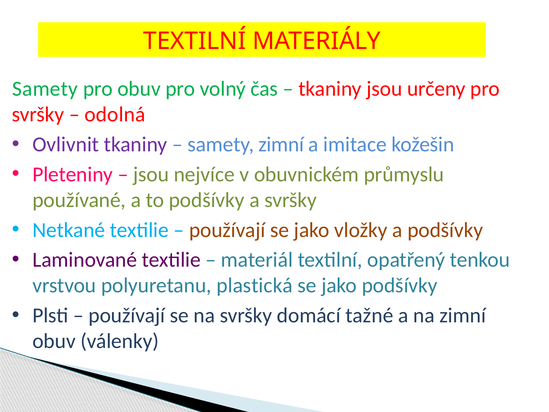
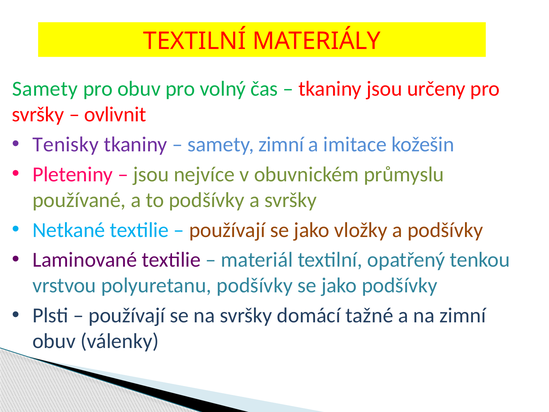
odolná: odolná -> ovlivnit
Ovlivnit: Ovlivnit -> Tenisky
polyuretanu plastická: plastická -> podšívky
